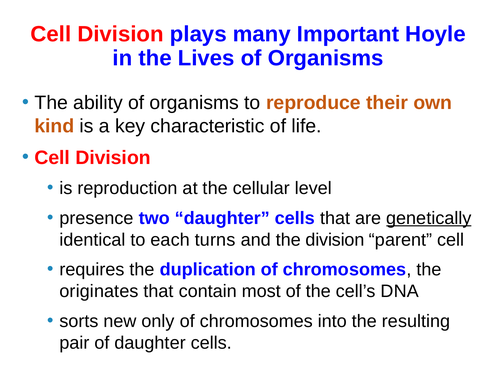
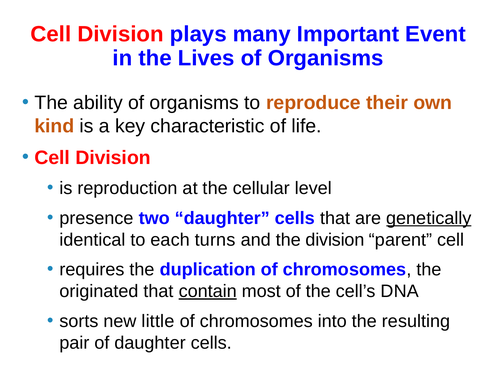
Hoyle: Hoyle -> Event
originates: originates -> originated
contain underline: none -> present
only: only -> little
